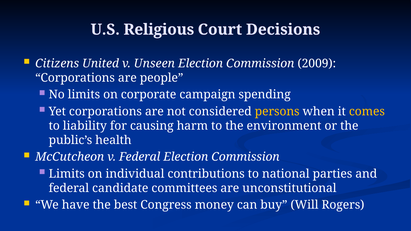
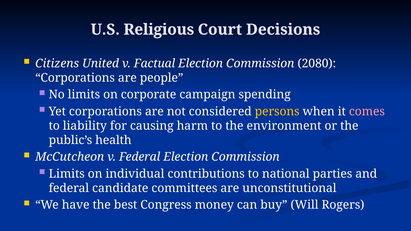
Unseen: Unseen -> Factual
2009: 2009 -> 2080
comes colour: yellow -> pink
